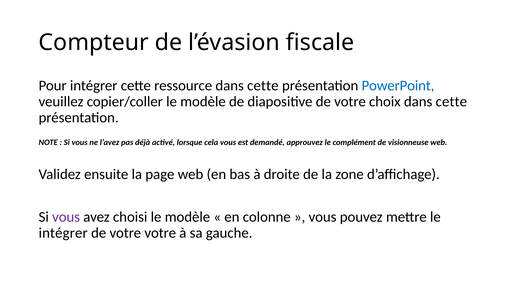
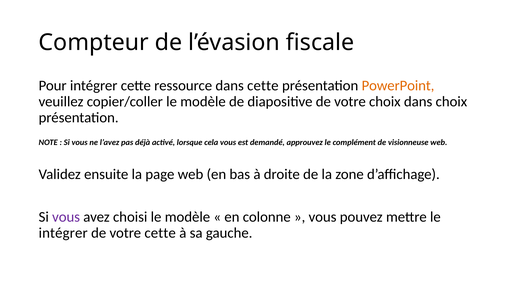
PowerPoint colour: blue -> orange
choix dans cette: cette -> choix
votre votre: votre -> cette
